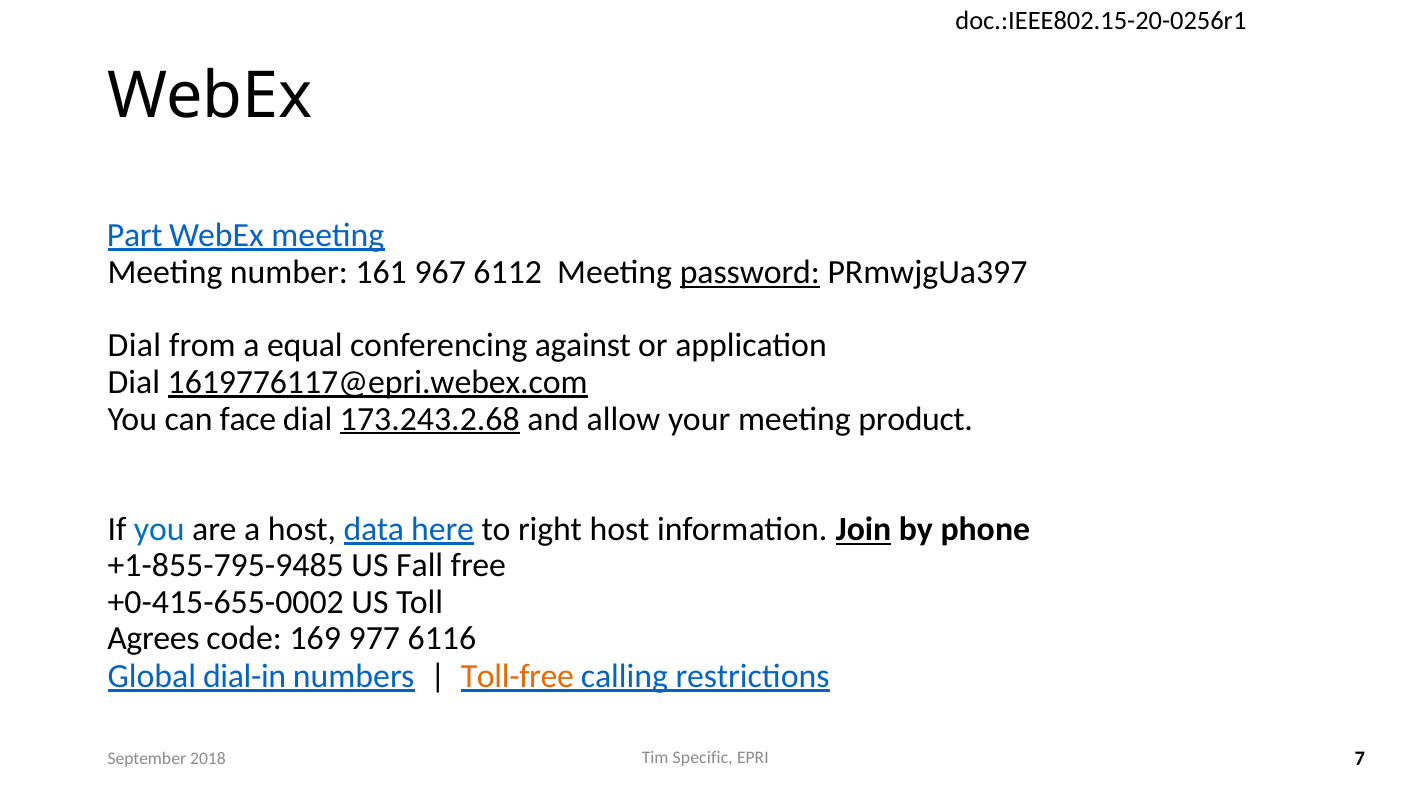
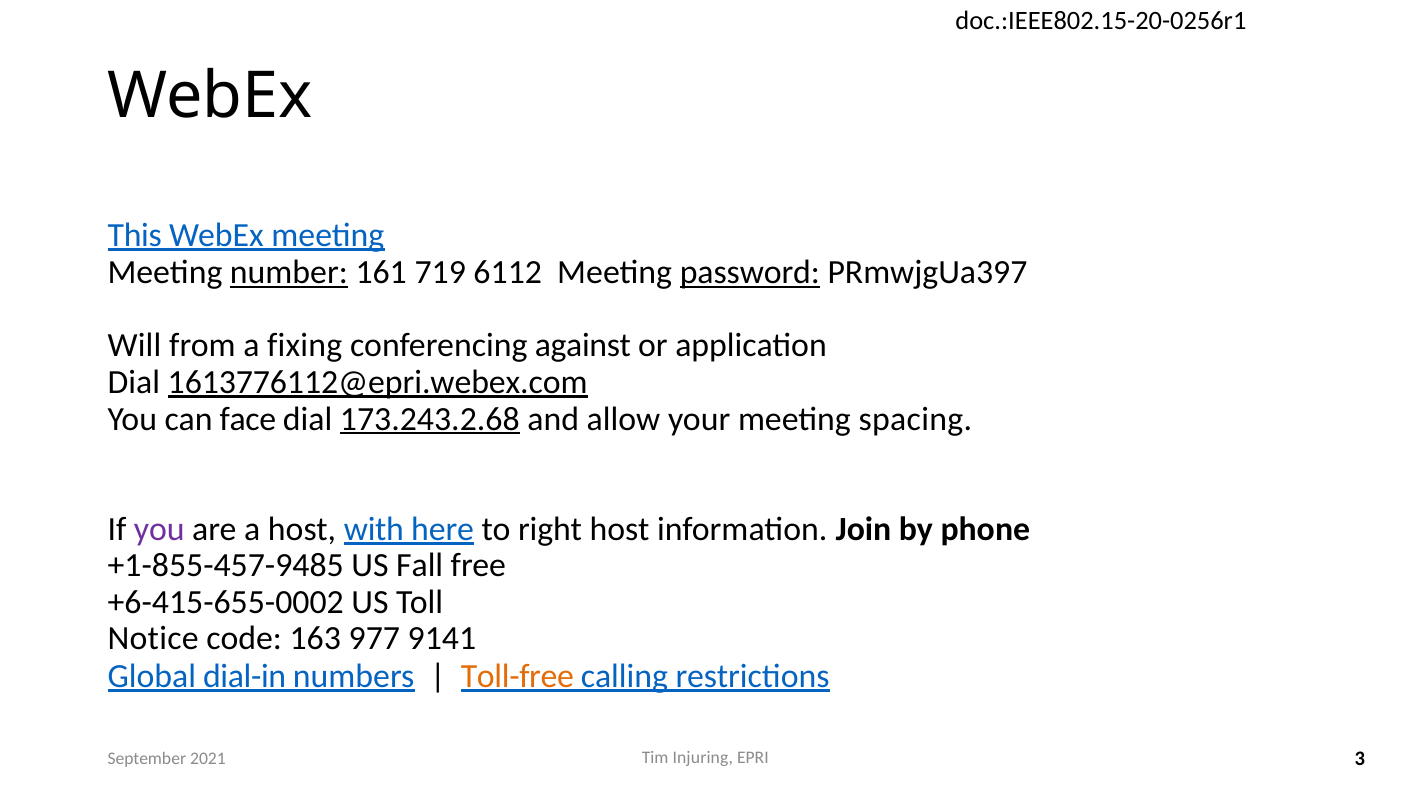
Part: Part -> This
number underline: none -> present
967: 967 -> 719
Dial at (134, 345): Dial -> Will
equal: equal -> fixing
1619776117@epri.webex.com: 1619776117@epri.webex.com -> 1613776112@epri.webex.com
product: product -> spacing
you at (159, 529) colour: blue -> purple
data: data -> with
Join underline: present -> none
+1-855-795-9485: +1-855-795-9485 -> +1-855-457-9485
+0-415-655-0002: +0-415-655-0002 -> +6-415-655-0002
Agrees: Agrees -> Notice
169: 169 -> 163
6116: 6116 -> 9141
Specific: Specific -> Injuring
7: 7 -> 3
2018: 2018 -> 2021
